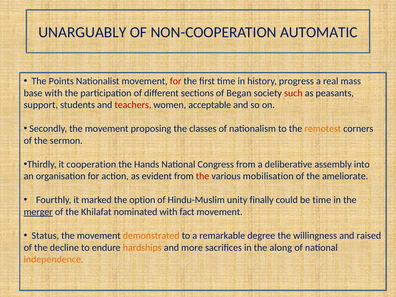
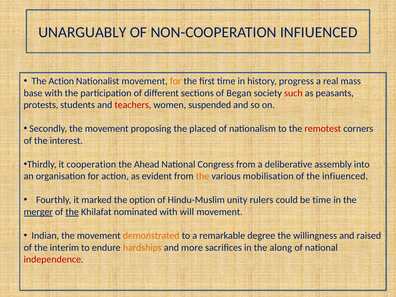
NON-COOPERATION AUTOMATIC: AUTOMATIC -> INFIUENCED
The Points: Points -> Action
for at (176, 81) colour: red -> orange
support: support -> protests
acceptable: acceptable -> suspended
classes: classes -> placed
remotest colour: orange -> red
sermon: sermon -> interest
Hands: Hands -> Ahead
the at (203, 176) colour: red -> orange
the ameliorate: ameliorate -> infiuenced
finally: finally -> rulers
the at (72, 212) underline: none -> present
fact: fact -> will
Status: Status -> Indian
decline: decline -> interim
independence colour: orange -> red
